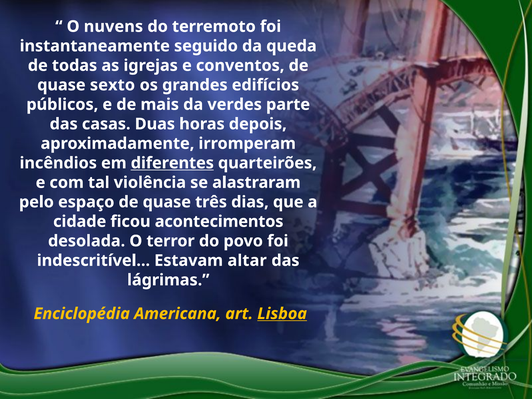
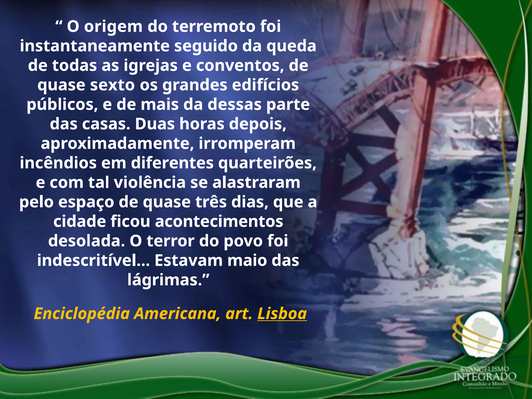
nuvens: nuvens -> origem
verdes: verdes -> dessas
diferentes underline: present -> none
altar: altar -> maio
